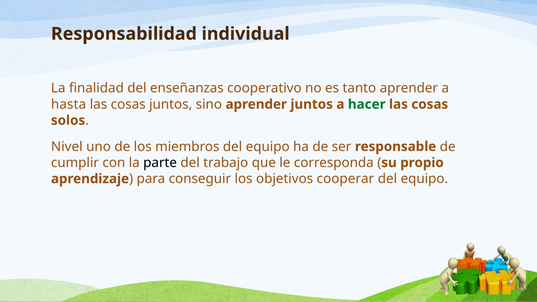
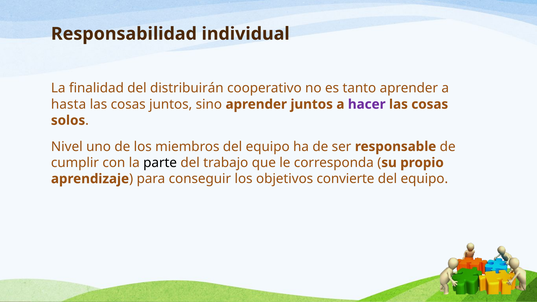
enseñanzas: enseñanzas -> distribuirán
hacer colour: green -> purple
cooperar: cooperar -> convierte
